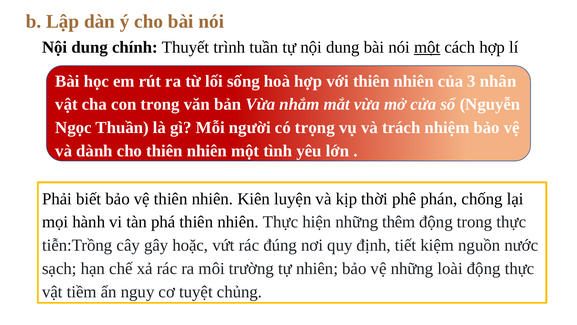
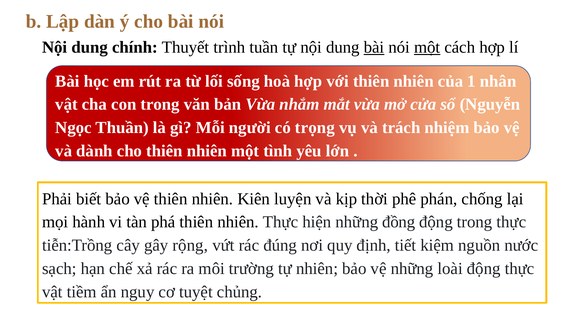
bài at (374, 47) underline: none -> present
3: 3 -> 1
thêm: thêm -> đồng
hoặc: hoặc -> rộng
